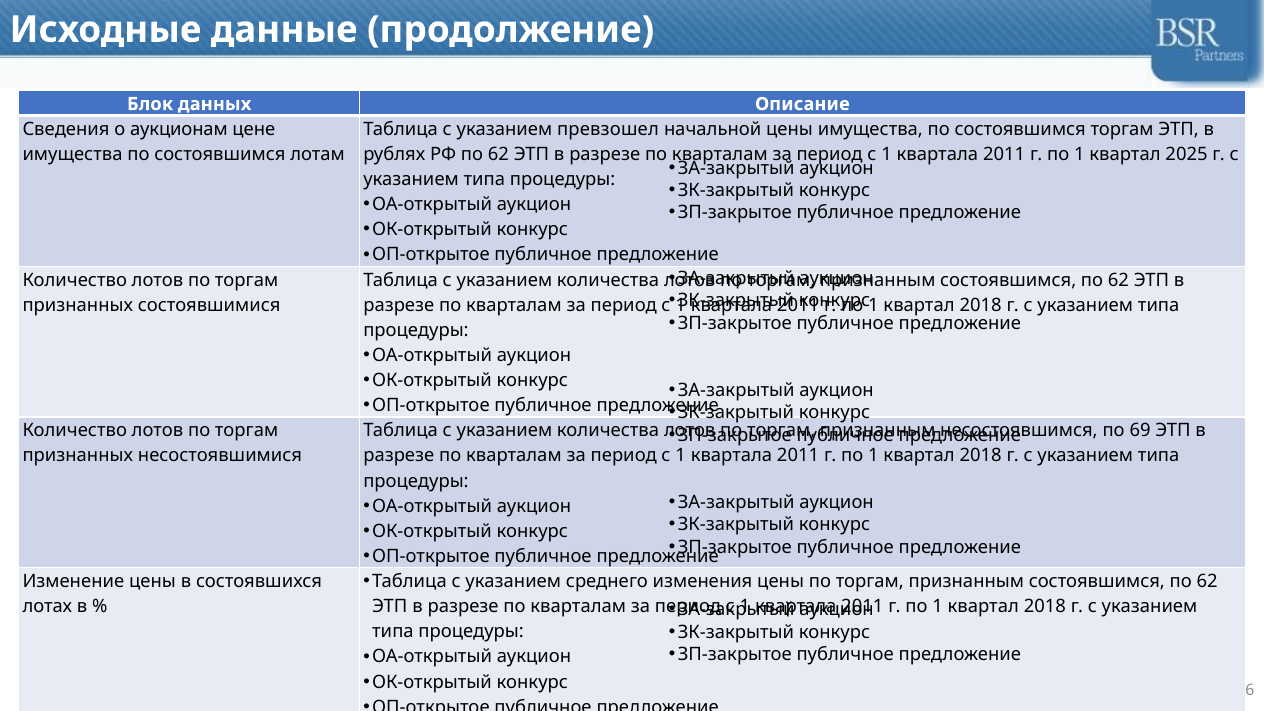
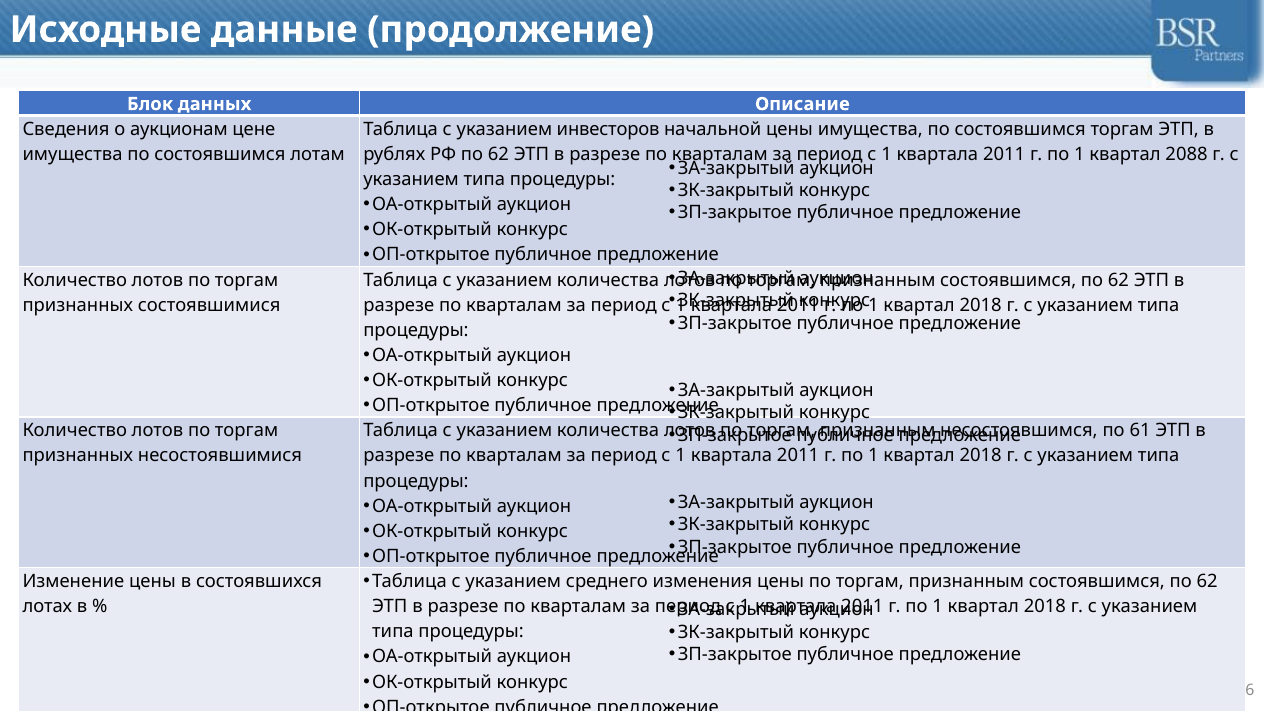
превзошел: превзошел -> инвесторов
2025: 2025 -> 2088
69: 69 -> 61
